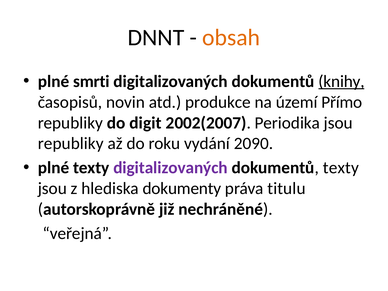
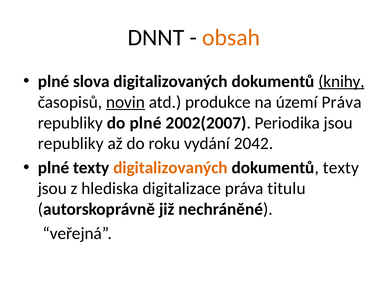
smrti: smrti -> slova
novin underline: none -> present
území Přímo: Přímo -> Práva
do digit: digit -> plné
2090: 2090 -> 2042
digitalizovaných at (171, 168) colour: purple -> orange
dokumenty: dokumenty -> digitalizace
